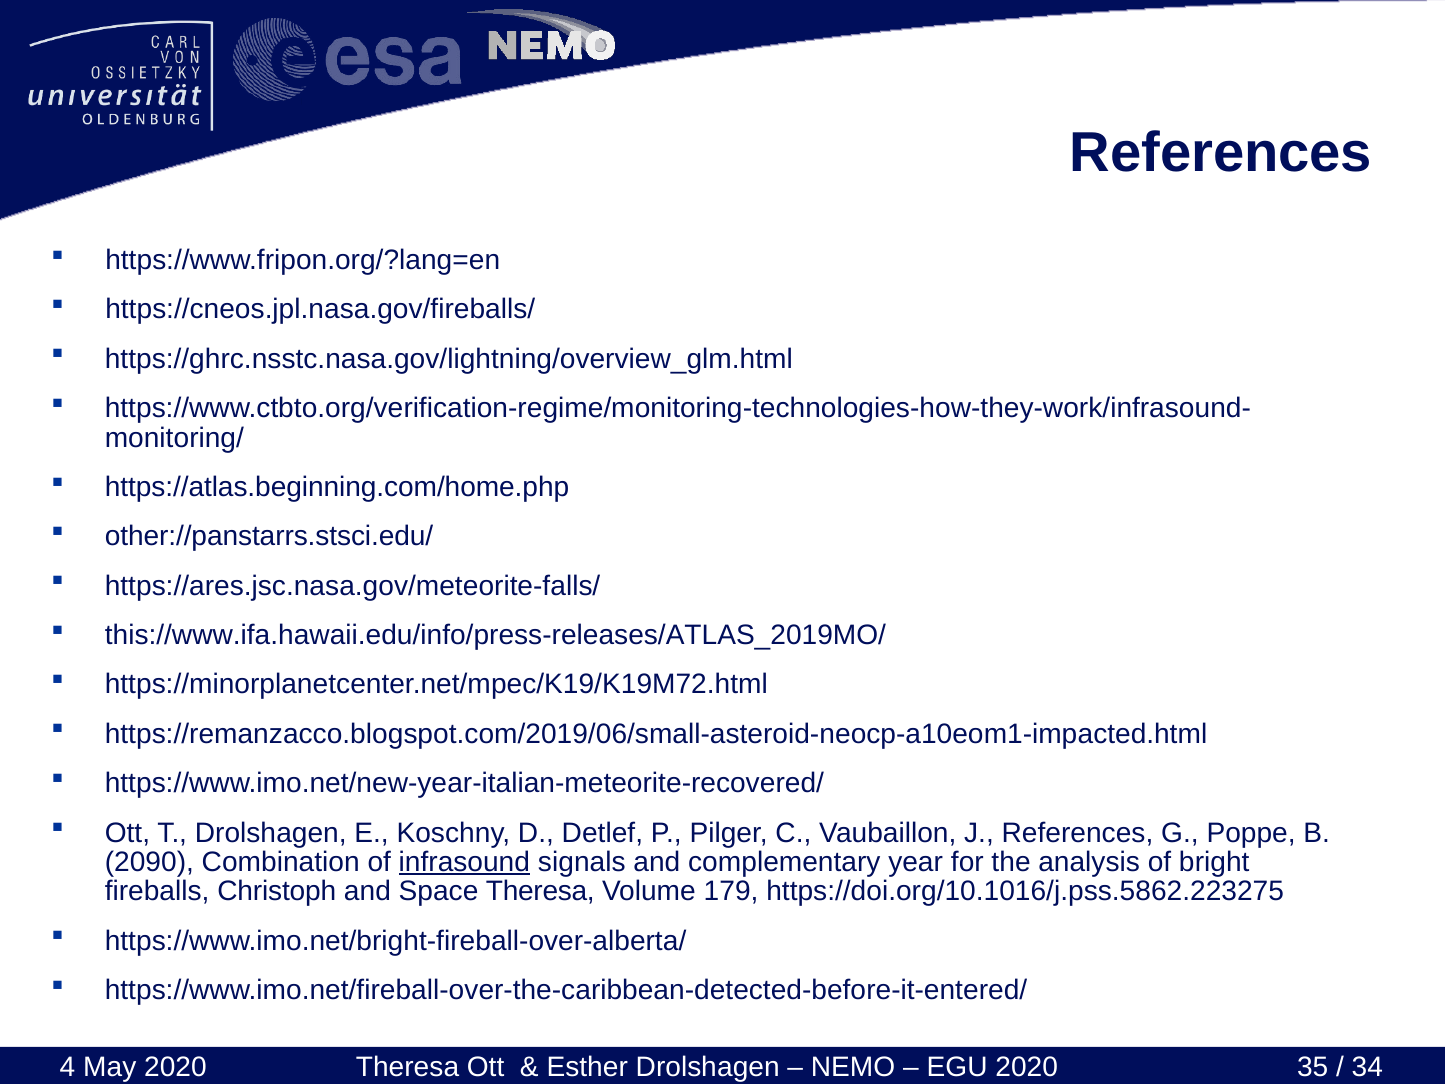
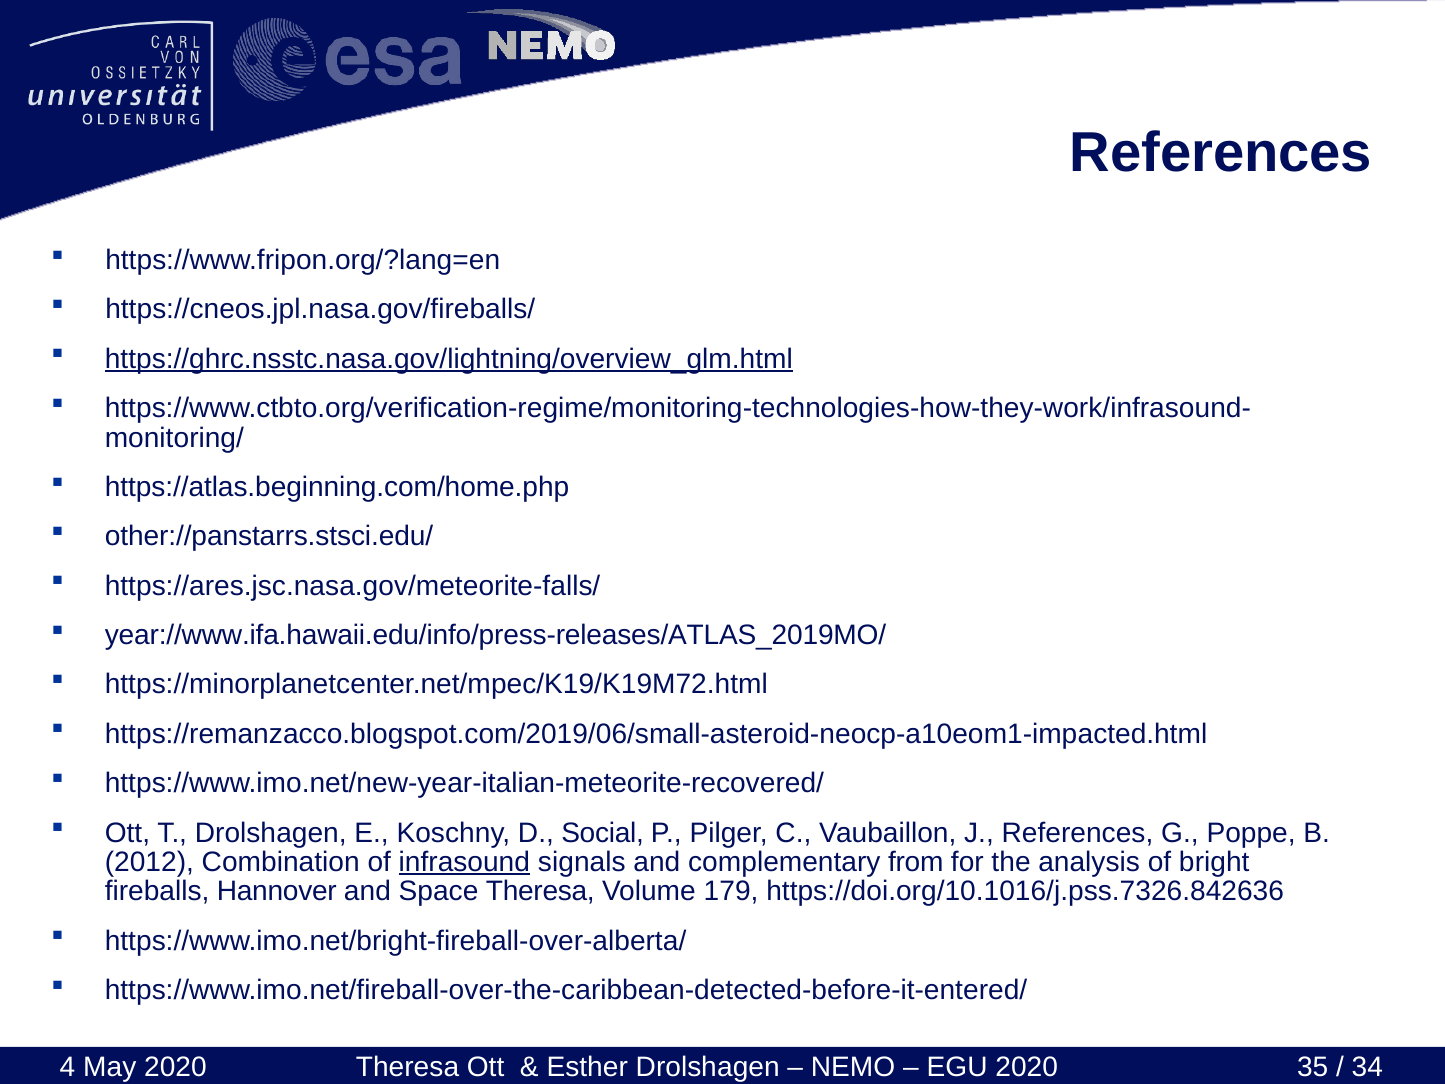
https://ghrc.nsstc.nasa.gov/lightning/overview_glm.html underline: none -> present
this://www.ifa.hawaii.edu/info/press-releases/ATLAS_2019MO/: this://www.ifa.hawaii.edu/info/press-releases/ATLAS_2019MO/ -> year://www.ifa.hawaii.edu/info/press-releases/ATLAS_2019MO/
Detlef: Detlef -> Social
2090: 2090 -> 2012
year: year -> from
Christoph: Christoph -> Hannover
https://doi.org/10.1016/j.pss.5862.223275: https://doi.org/10.1016/j.pss.5862.223275 -> https://doi.org/10.1016/j.pss.7326.842636
